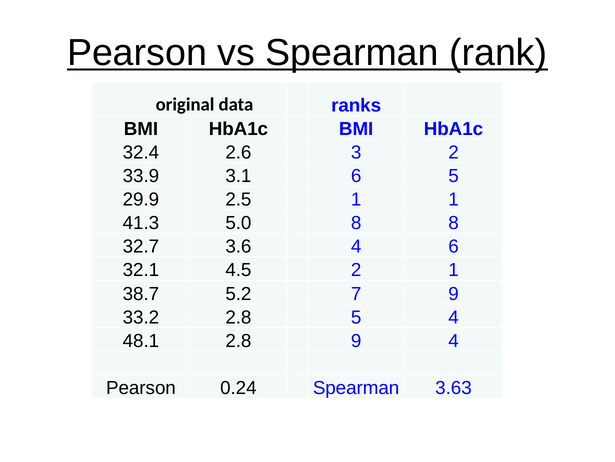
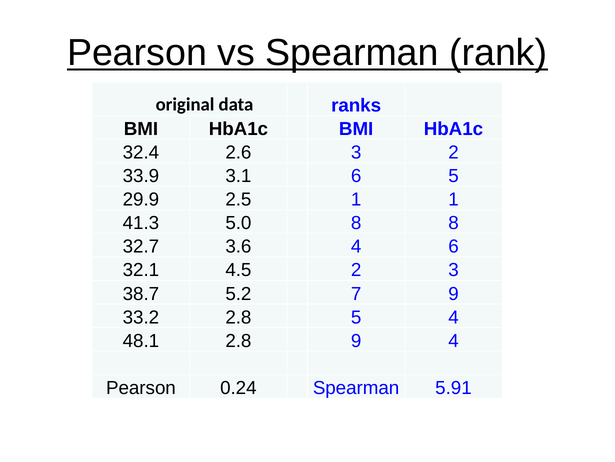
2 1: 1 -> 3
3.63: 3.63 -> 5.91
